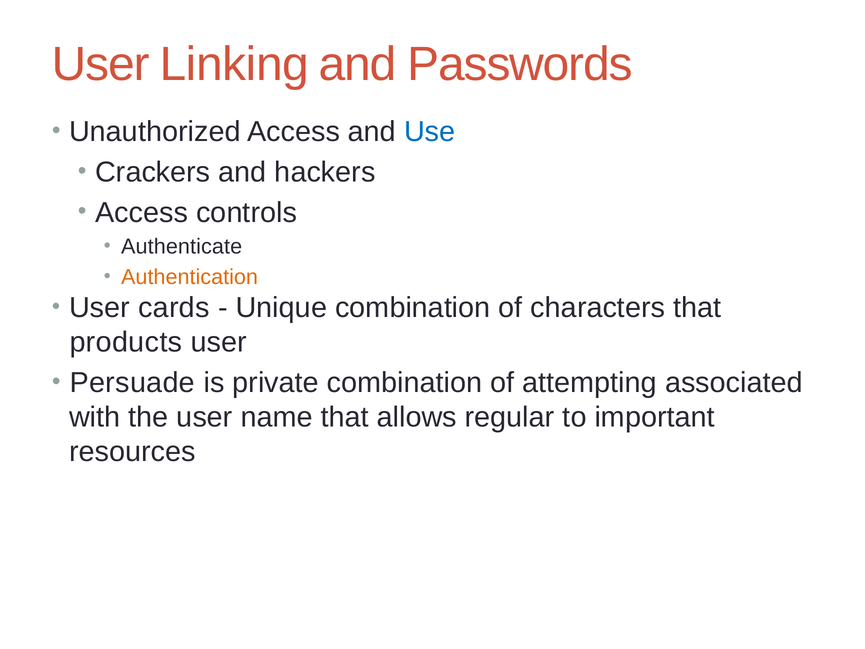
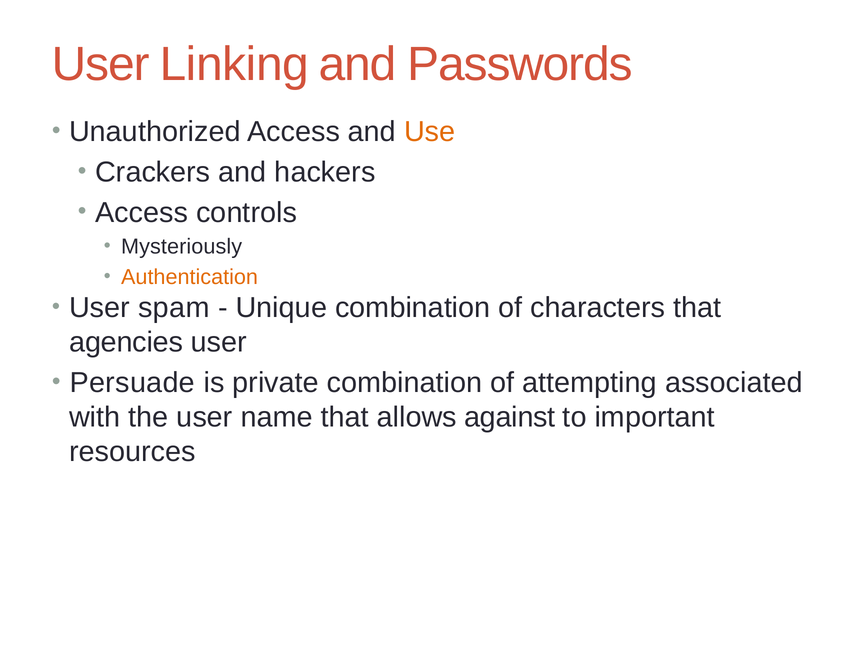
Use colour: blue -> orange
Authenticate: Authenticate -> Mysteriously
cards: cards -> spam
products: products -> agencies
regular: regular -> against
